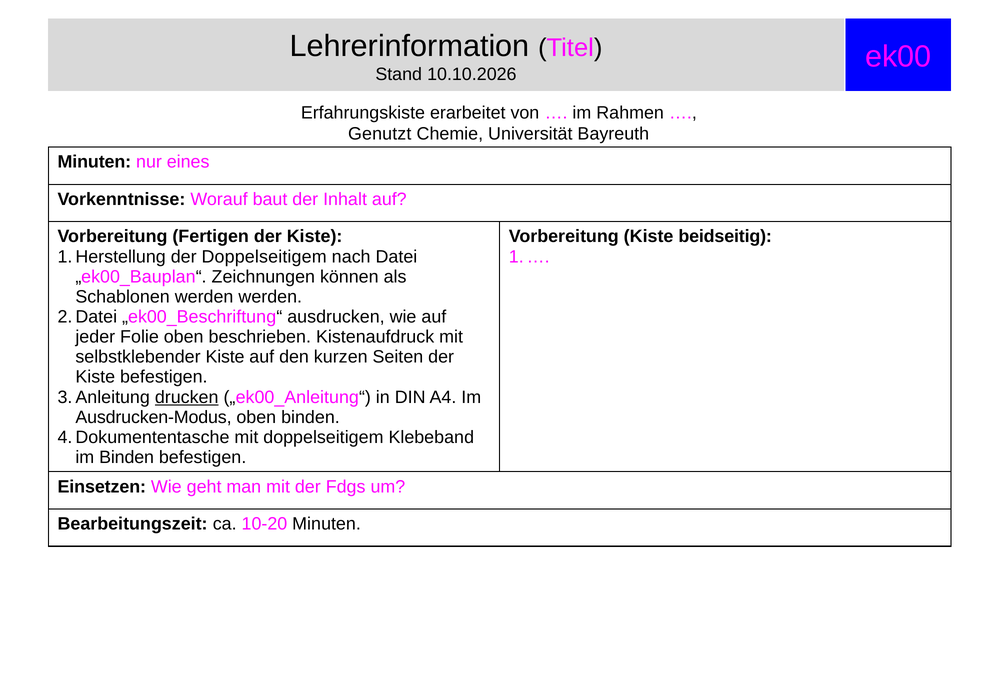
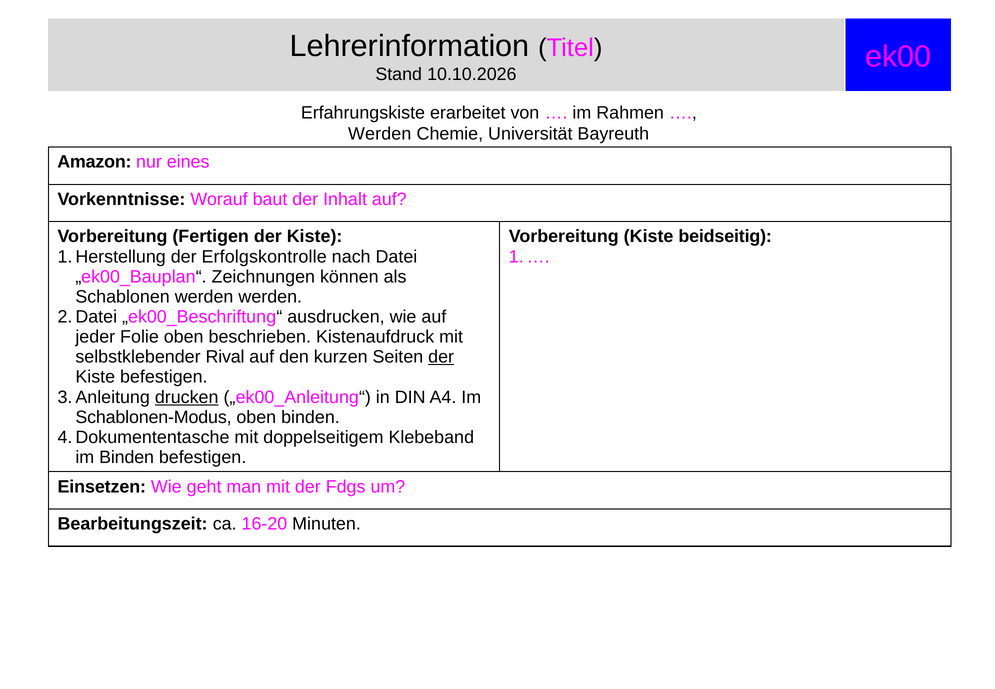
Genutzt at (380, 134): Genutzt -> Werden
Minuten at (94, 162): Minuten -> Amazon
der Doppelseitigem: Doppelseitigem -> Erfolgskontrolle
selbstklebender Kiste: Kiste -> Rival
der at (441, 357) underline: none -> present
Ausdrucken-Modus: Ausdrucken-Modus -> Schablonen-Modus
10-20: 10-20 -> 16-20
